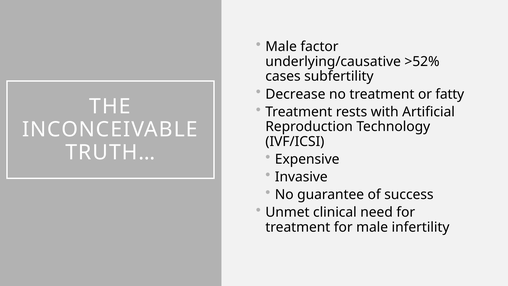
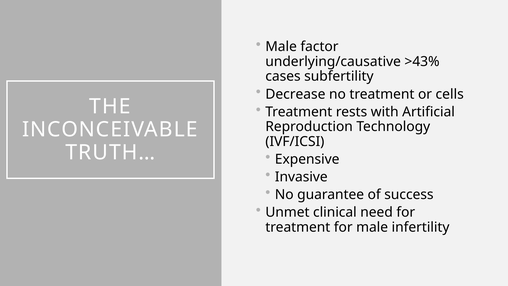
>52%: >52% -> >43%
fatty: fatty -> cells
